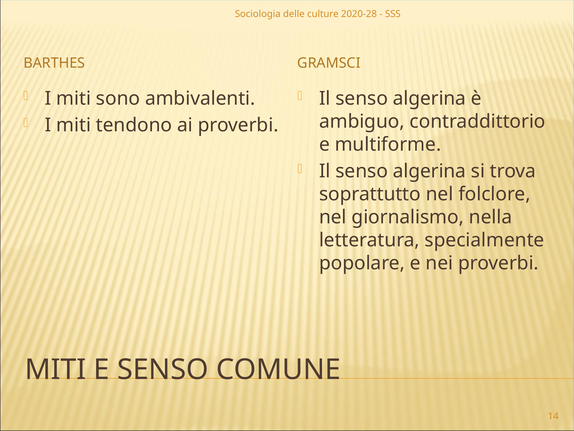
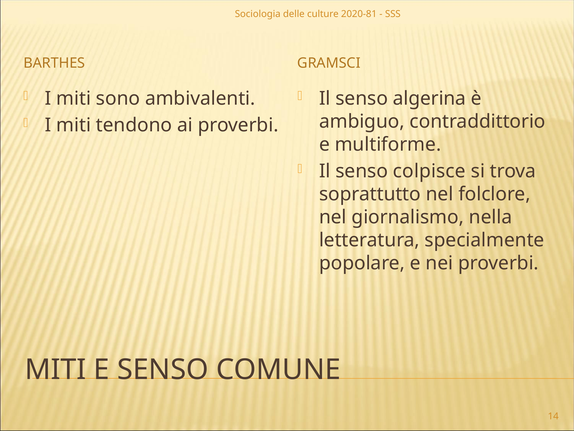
2020-28: 2020-28 -> 2020-81
algerina at (429, 171): algerina -> colpisce
